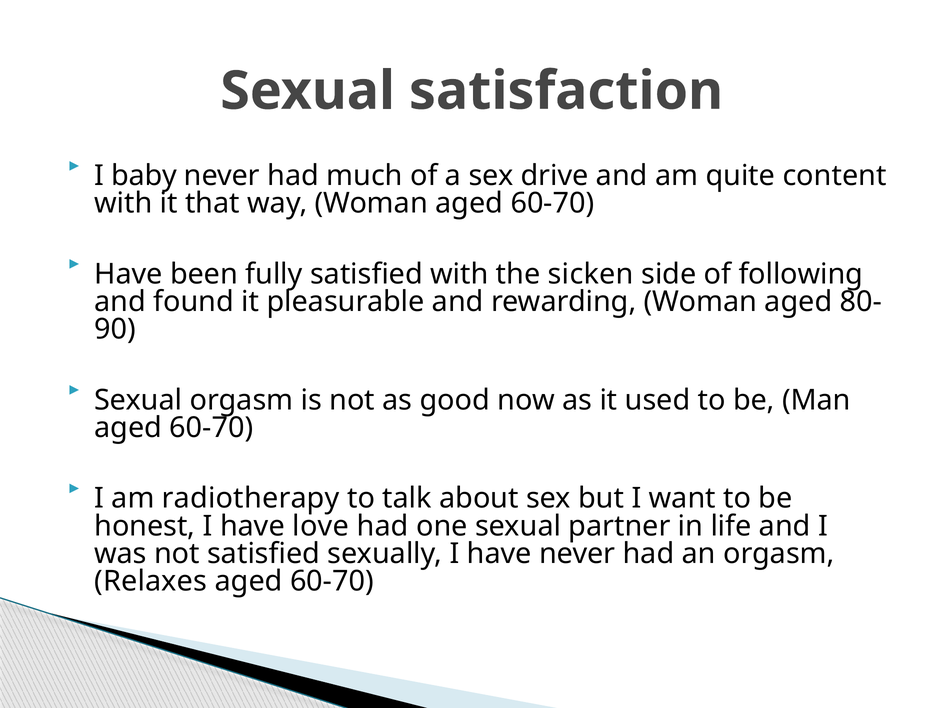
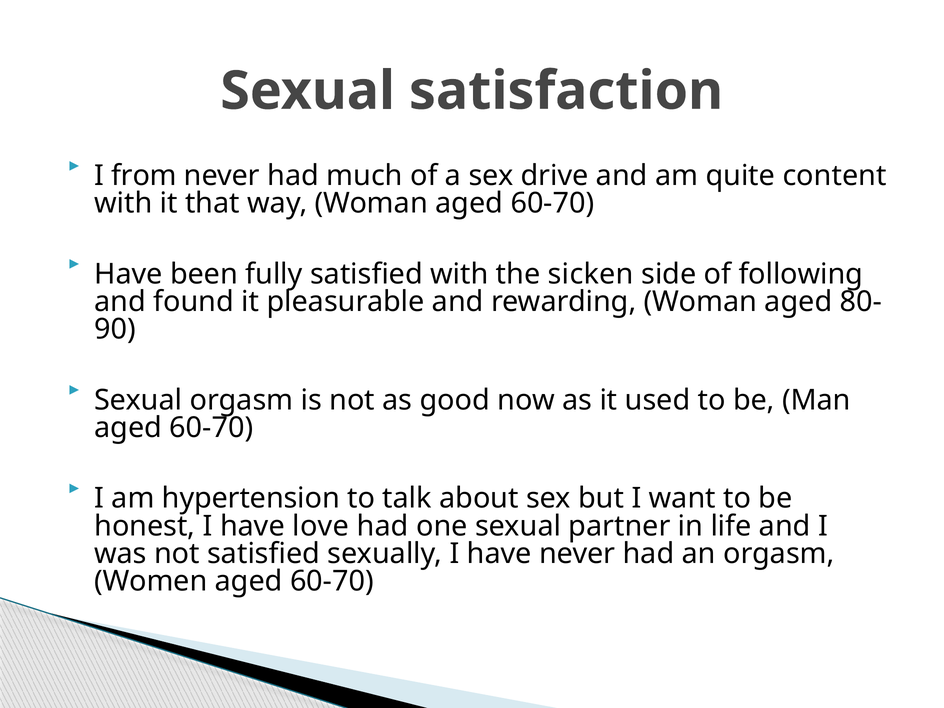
baby: baby -> from
radiotherapy: radiotherapy -> hypertension
Relaxes: Relaxes -> Women
